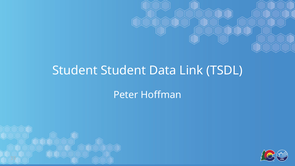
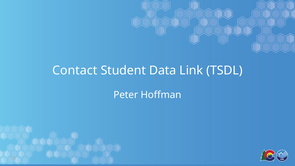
Student at (75, 70): Student -> Contact
